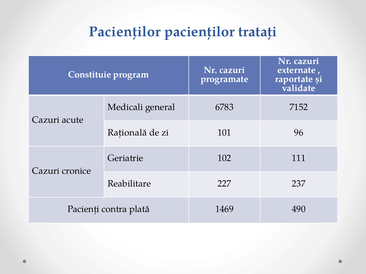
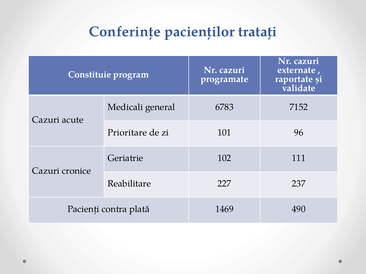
Pacienților at (125, 32): Pacienților -> Conferințe
Rațională: Rațională -> Prioritare
